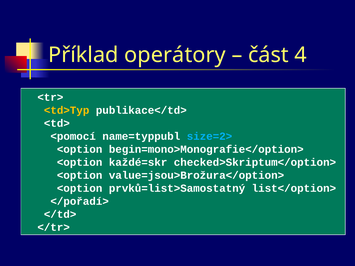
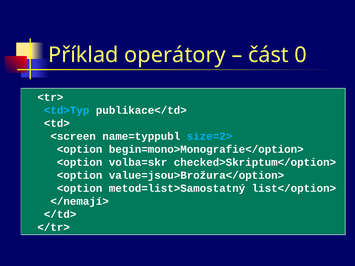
4: 4 -> 0
<td>Typ colour: yellow -> light blue
<pomocí: <pomocí -> <screen
každé=skr: každé=skr -> volba=skr
prvků=list>Samostatný: prvků=list>Samostatný -> metod=list>Samostatný
</pořadí>: </pořadí> -> </nemají>
